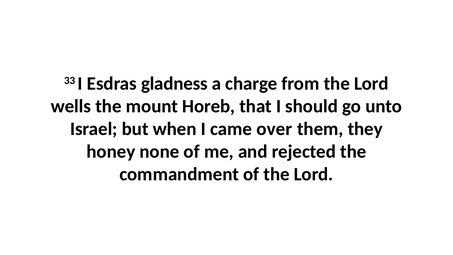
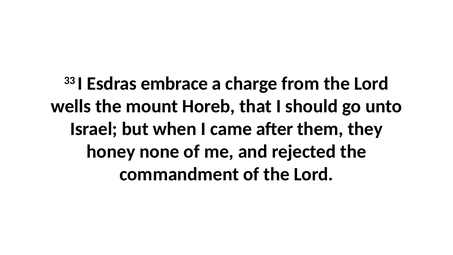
gladness: gladness -> embrace
over: over -> after
